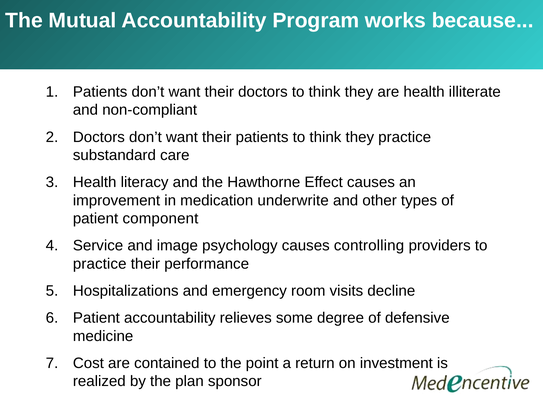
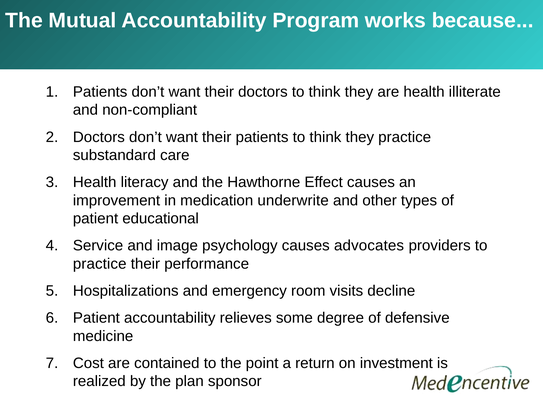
component: component -> educational
controlling: controlling -> advocates
